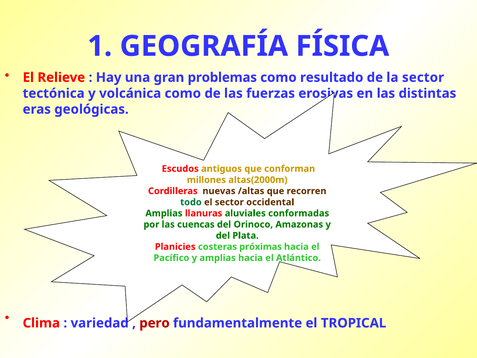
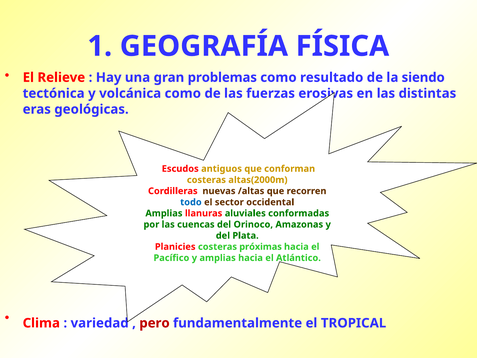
la sector: sector -> siendo
millones at (206, 180): millones -> costeras
todo colour: green -> blue
